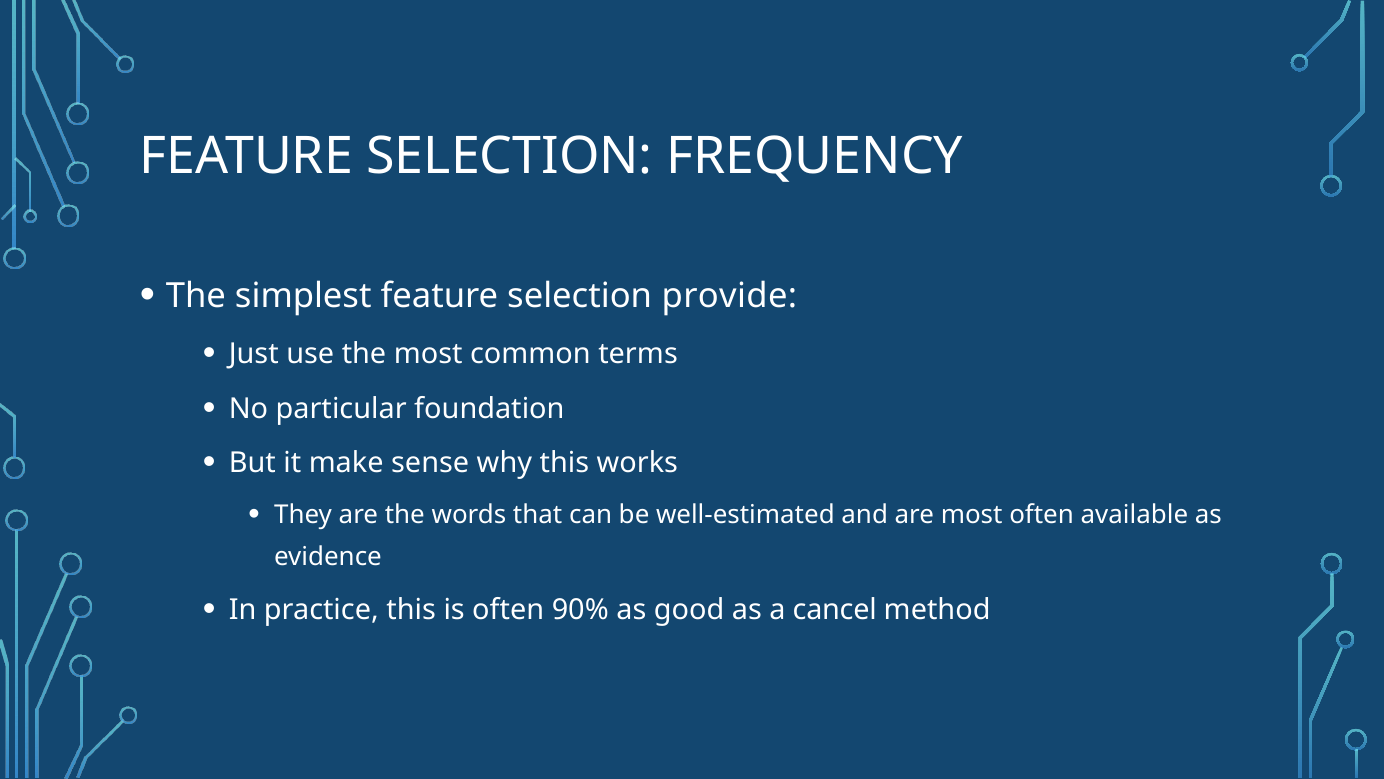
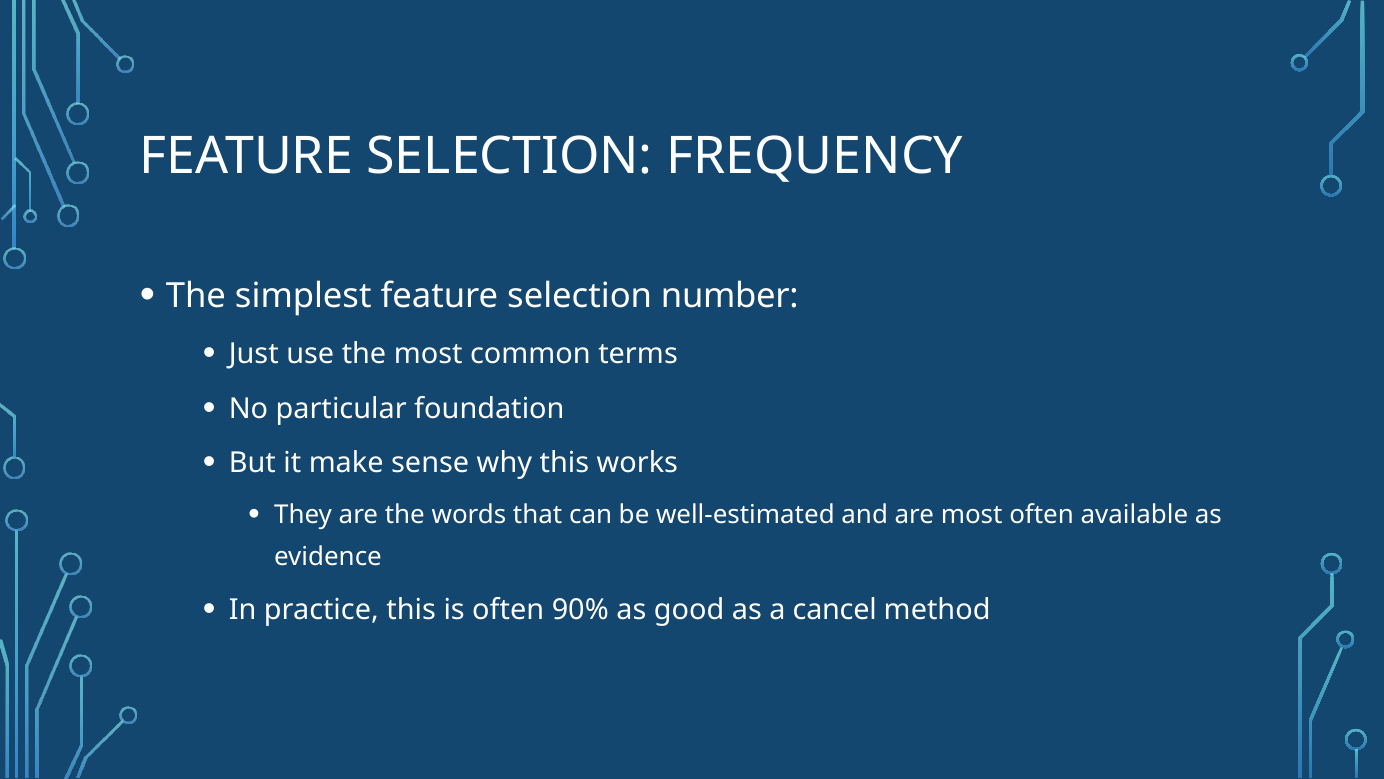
provide: provide -> number
